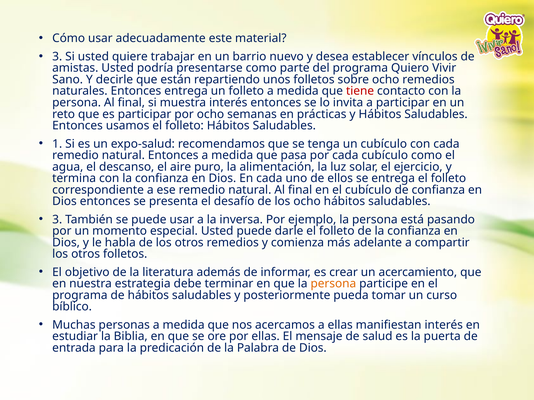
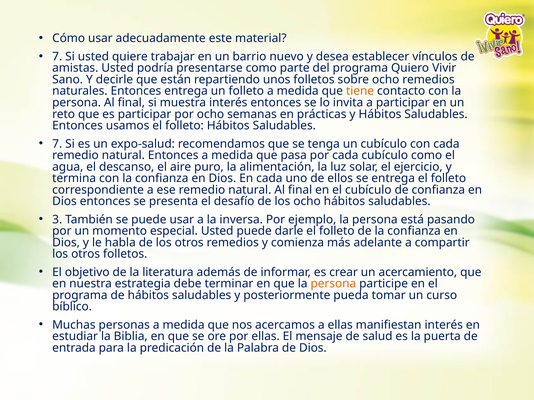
3 at (57, 57): 3 -> 7
tiene colour: red -> orange
1 at (57, 144): 1 -> 7
